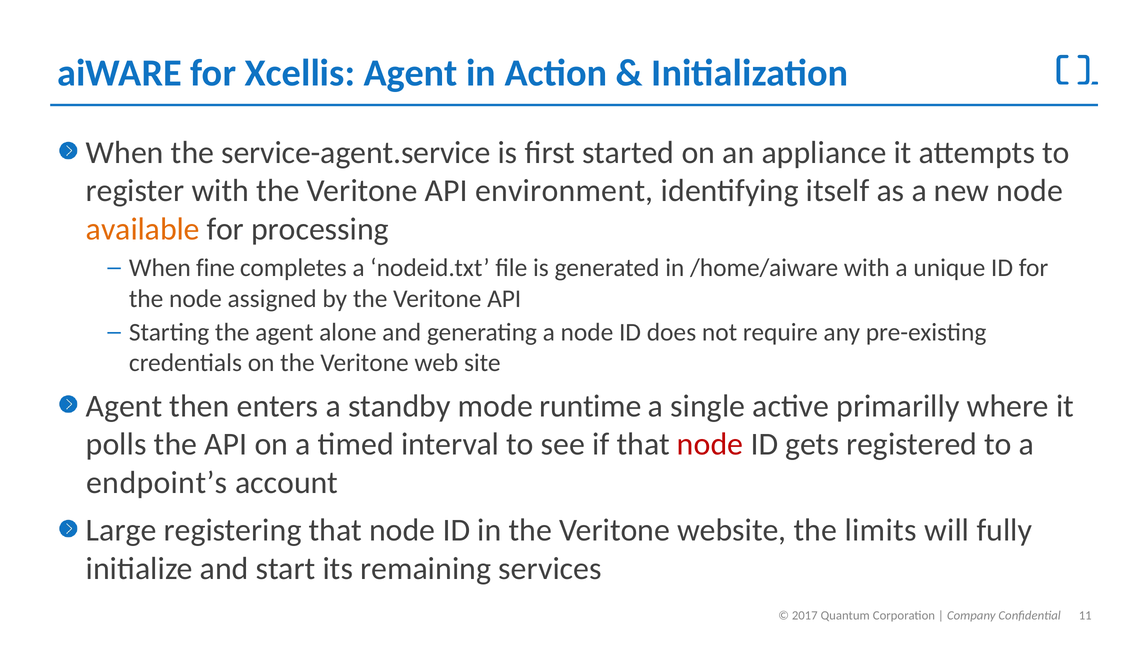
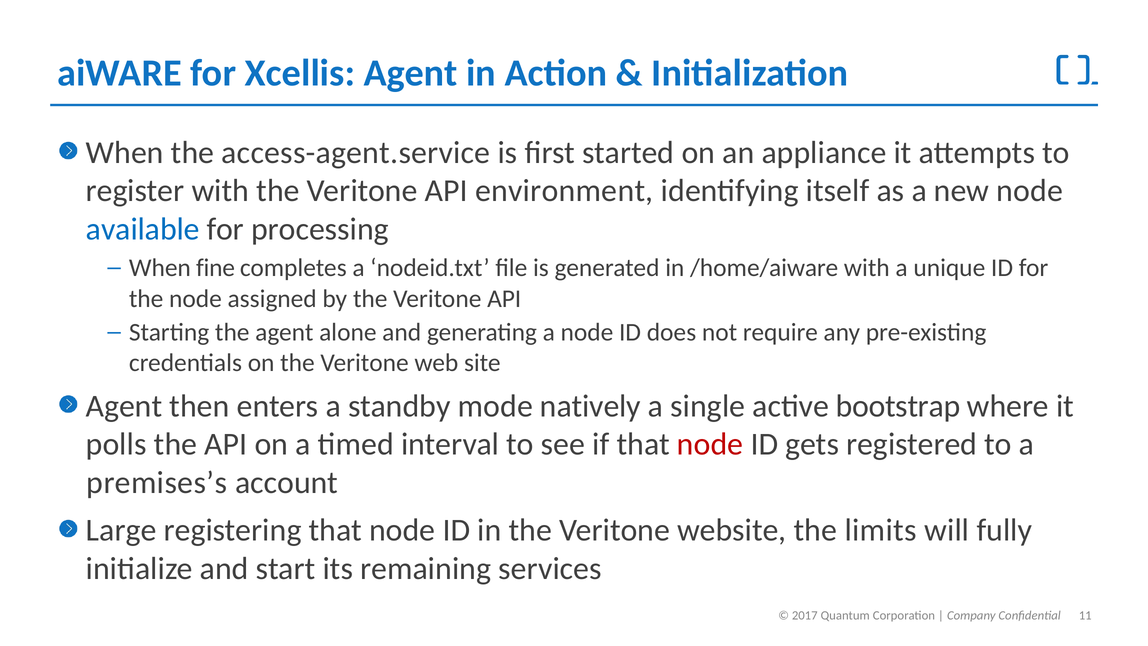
service-agent.service: service-agent.service -> access-agent.service
available colour: orange -> blue
runtime: runtime -> natively
primarilly: primarilly -> bootstrap
endpoint’s: endpoint’s -> premises’s
